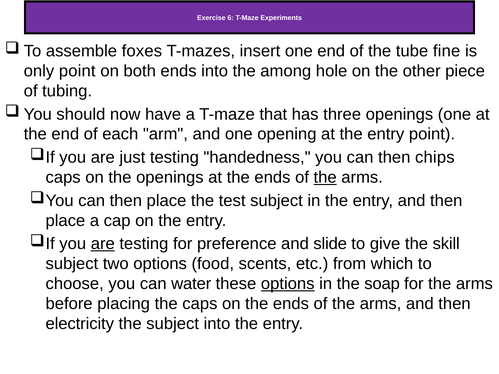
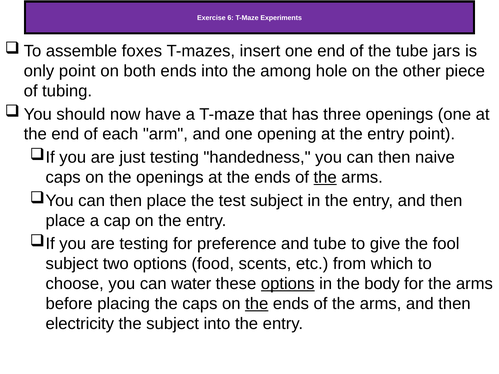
fine: fine -> jars
chips: chips -> naive
are at (103, 244) underline: present -> none
and slide: slide -> tube
skill: skill -> fool
soap: soap -> body
the at (257, 304) underline: none -> present
